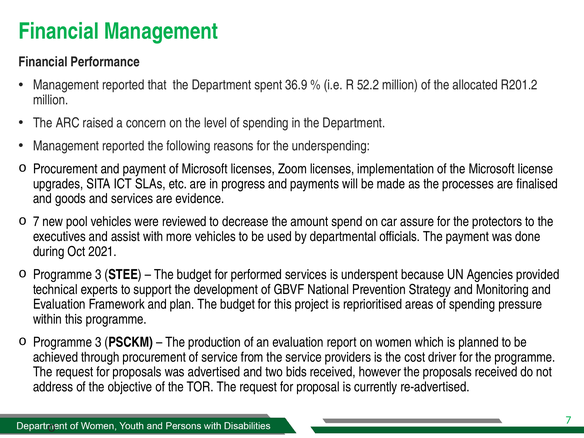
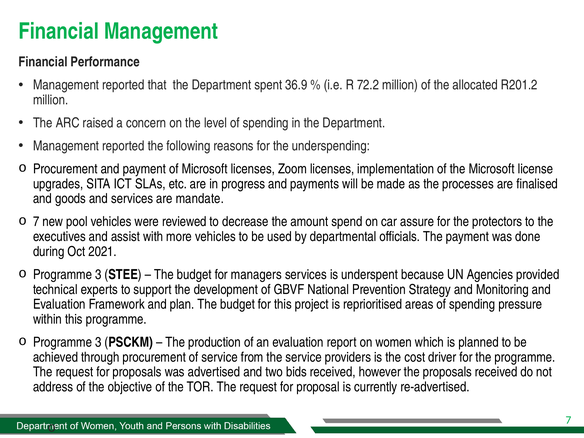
52.2: 52.2 -> 72.2
evidence: evidence -> mandate
performed: performed -> managers
